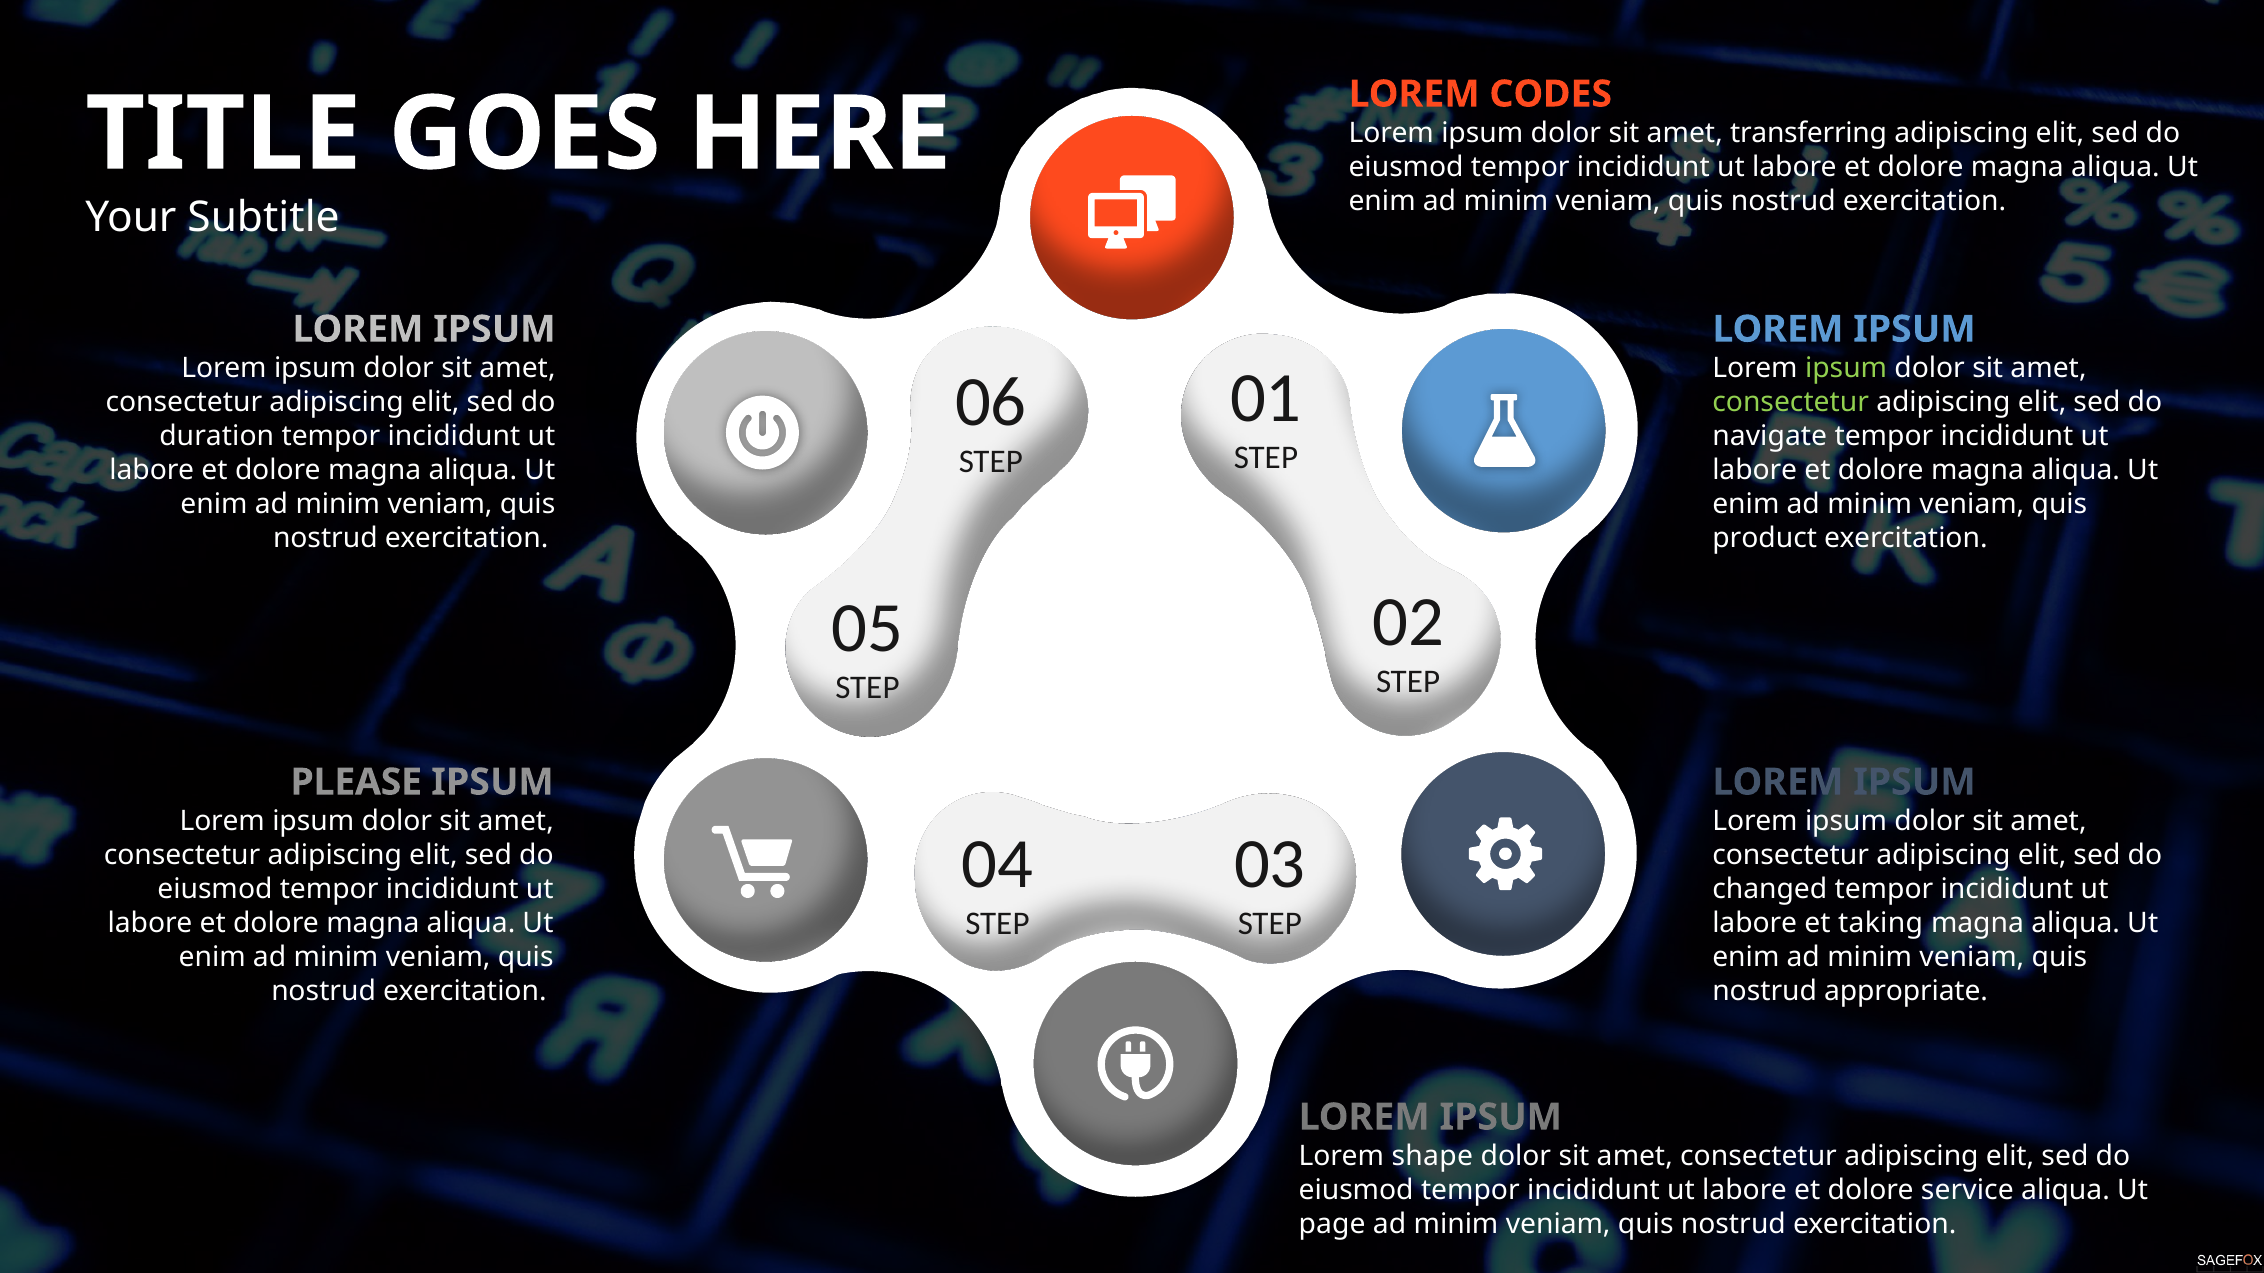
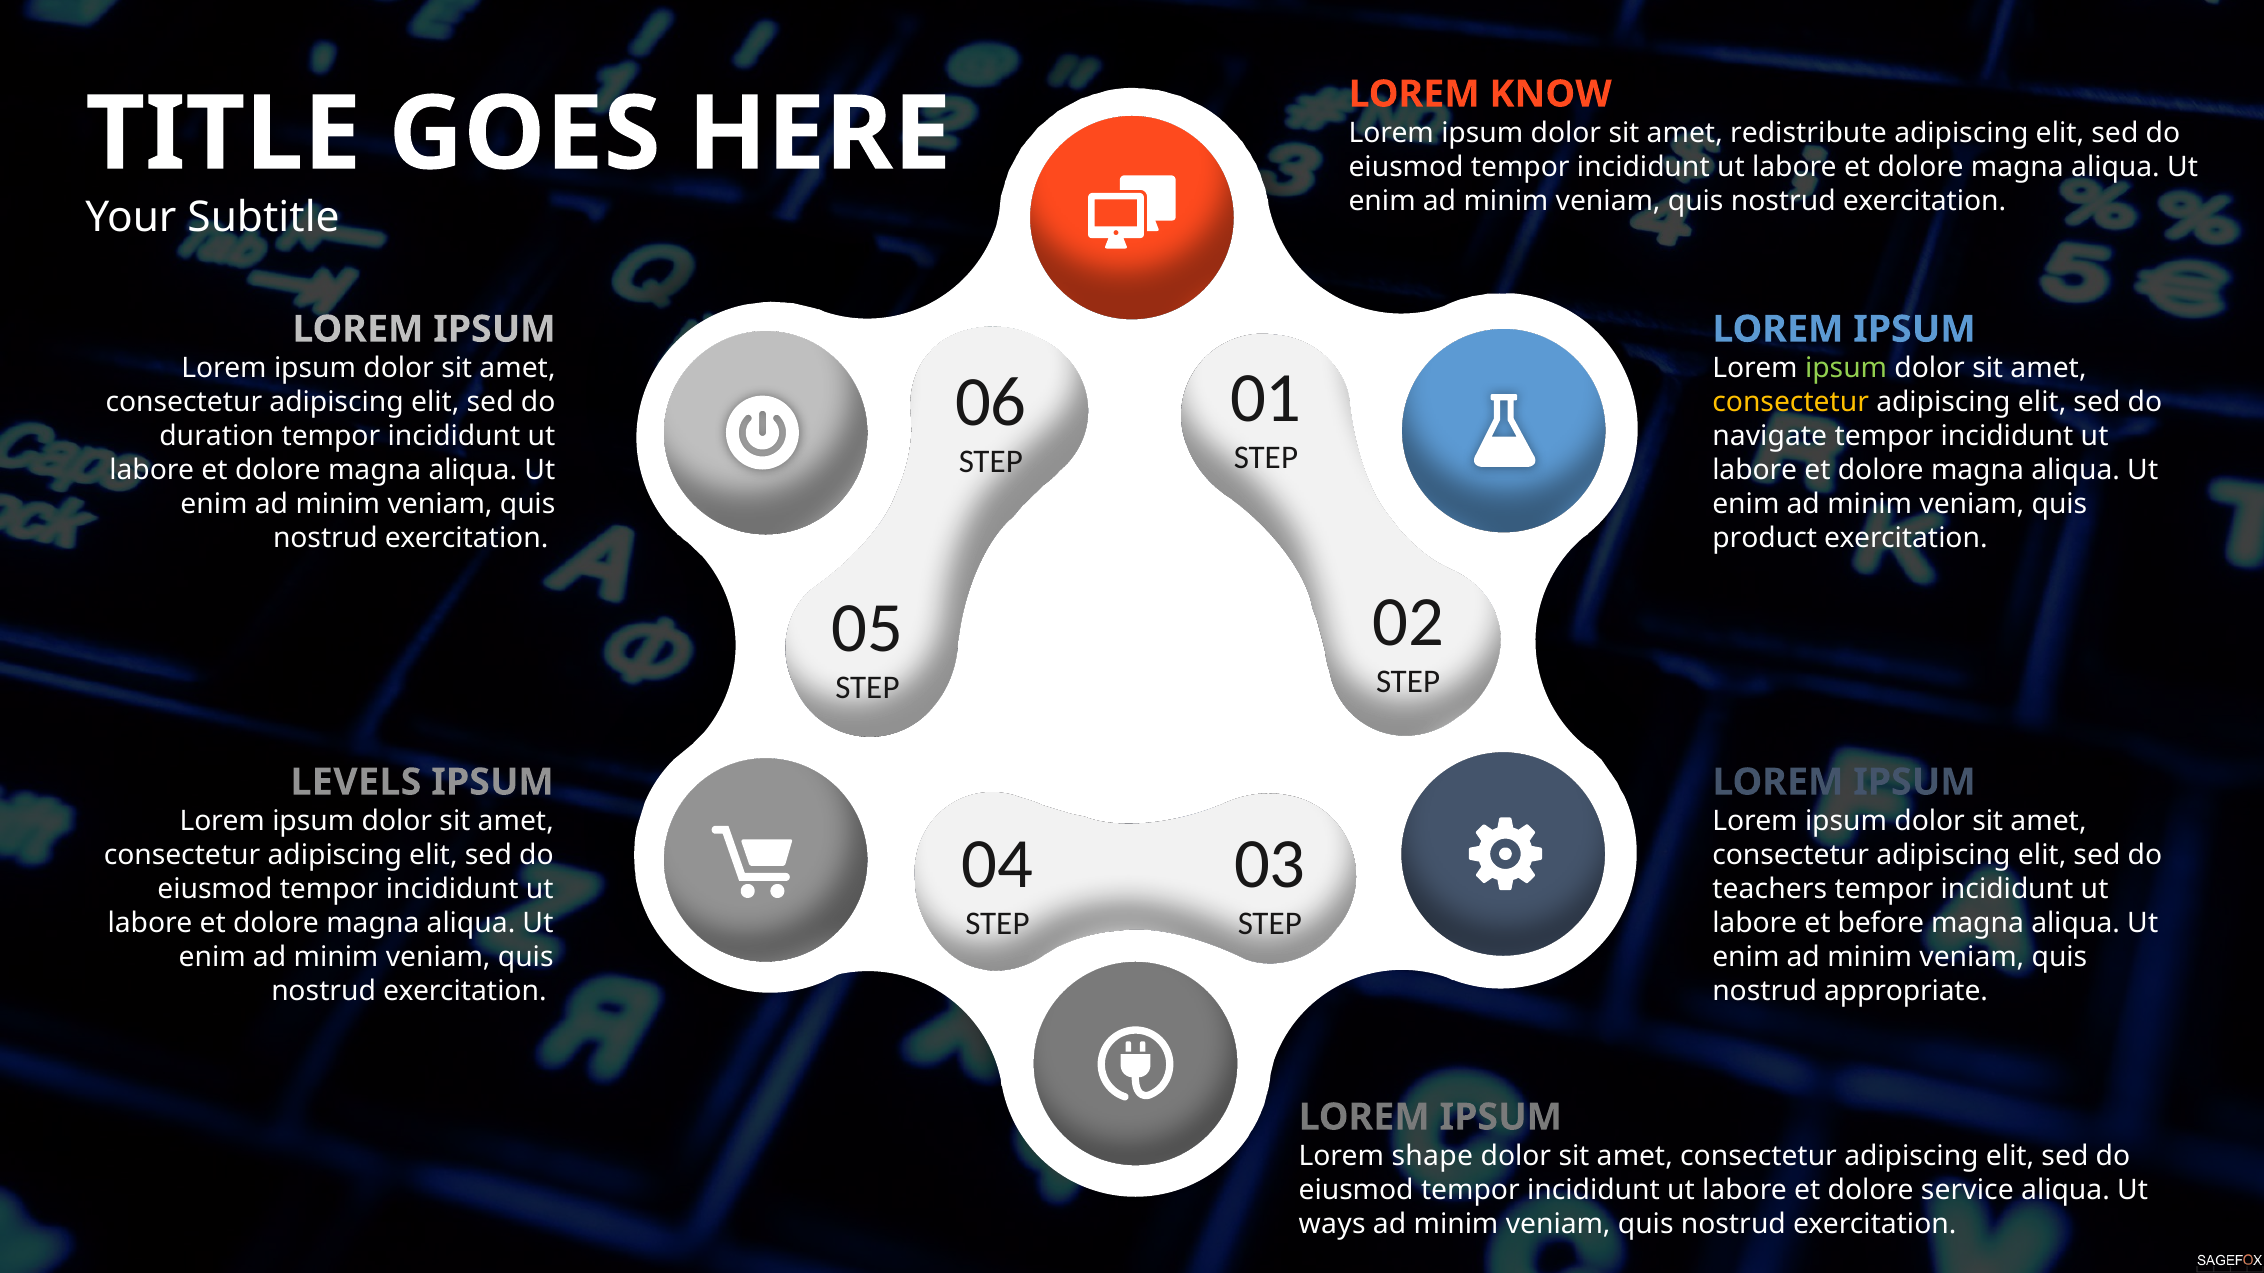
CODES: CODES -> KNOW
transferring: transferring -> redistribute
consectetur at (1791, 402) colour: light green -> yellow
PLEASE: PLEASE -> LEVELS
changed: changed -> teachers
taking: taking -> before
page: page -> ways
